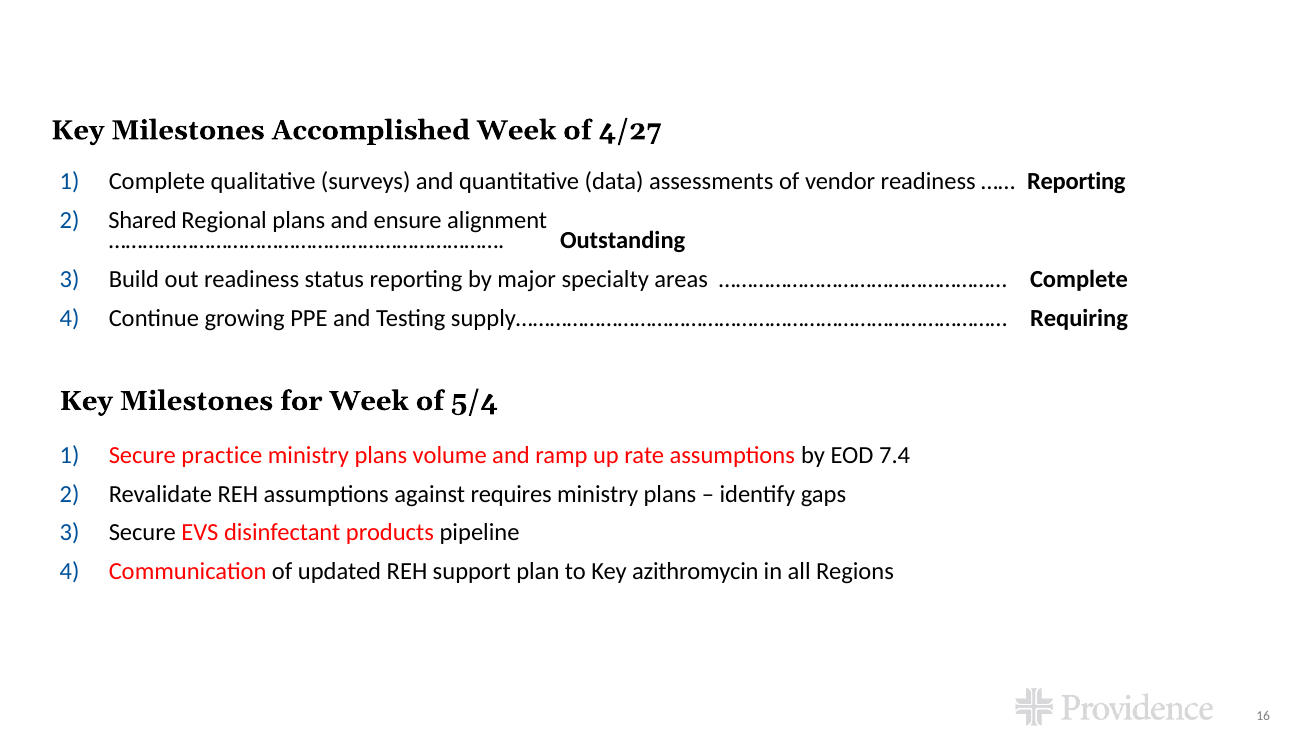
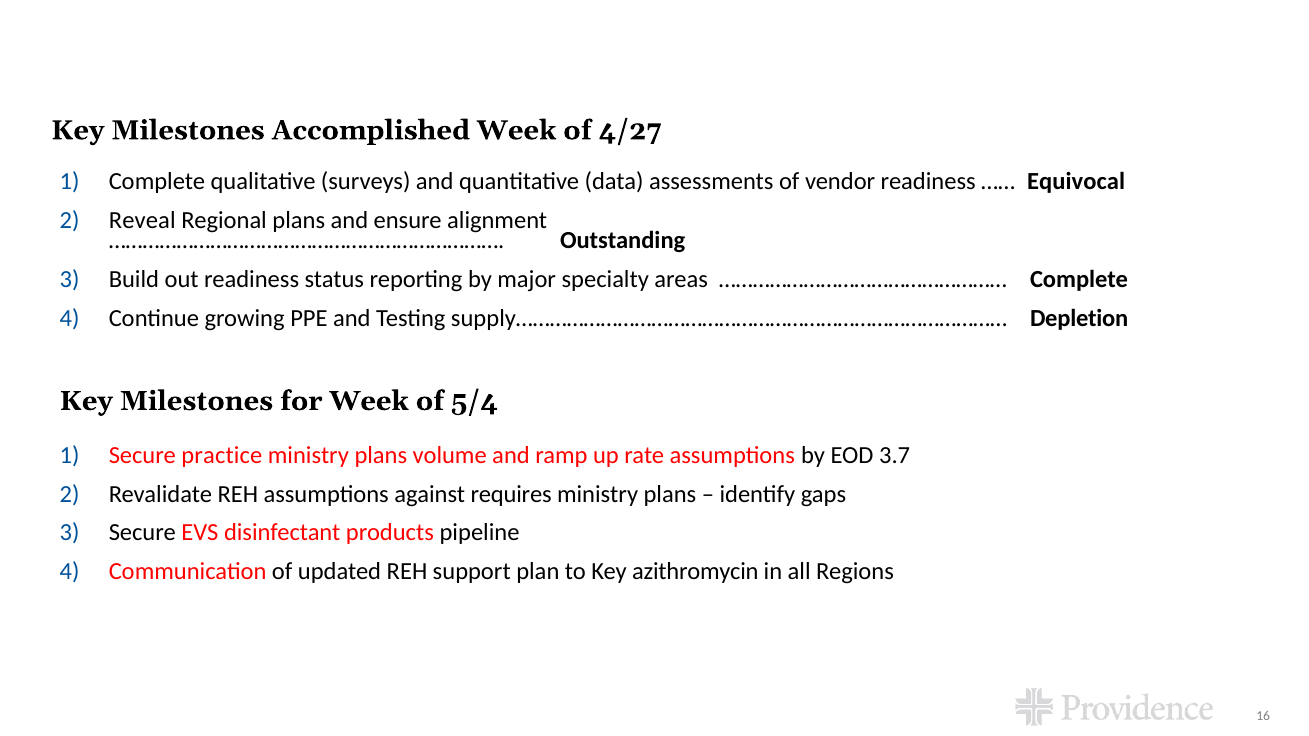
Reporting at (1076, 181): Reporting -> Equivocal
Shared: Shared -> Reveal
Requiring: Requiring -> Depletion
7.4: 7.4 -> 3.7
